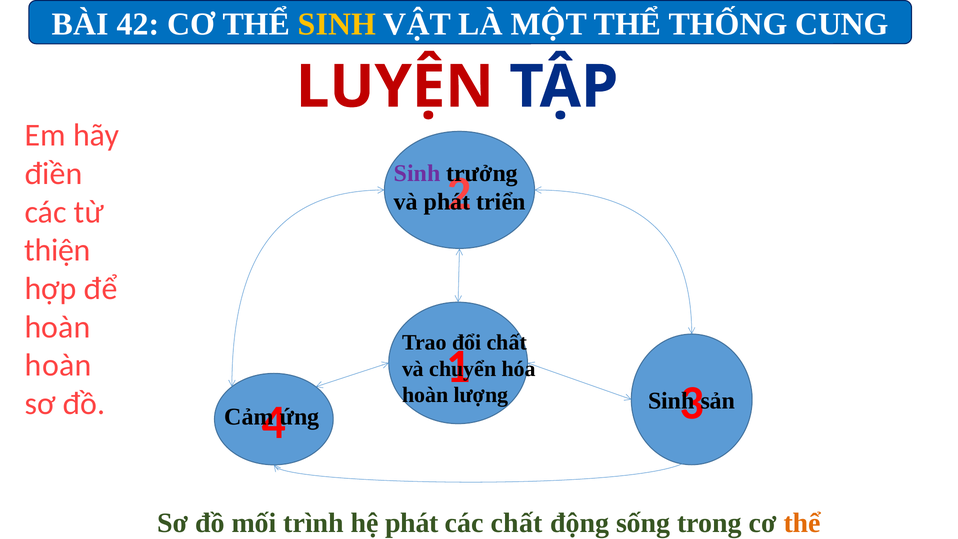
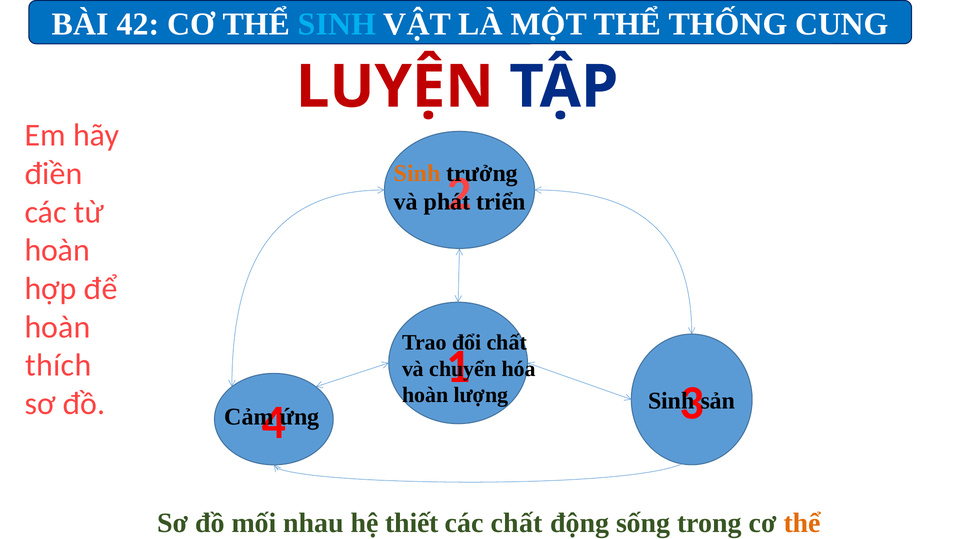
SINH at (337, 24) colour: yellow -> light blue
Sinh at (417, 173) colour: purple -> orange
thiện at (57, 250): thiện -> hoàn
hoàn at (58, 365): hoàn -> thích
trình: trình -> nhau
hệ phát: phát -> thiết
